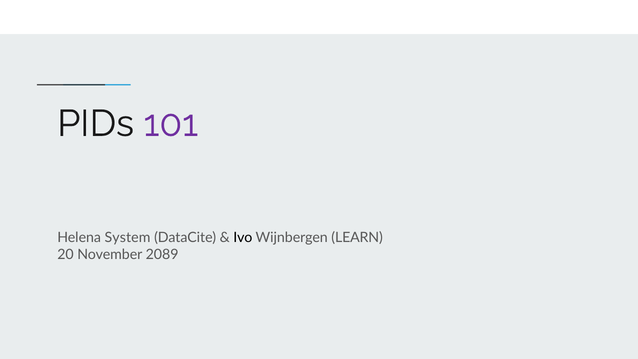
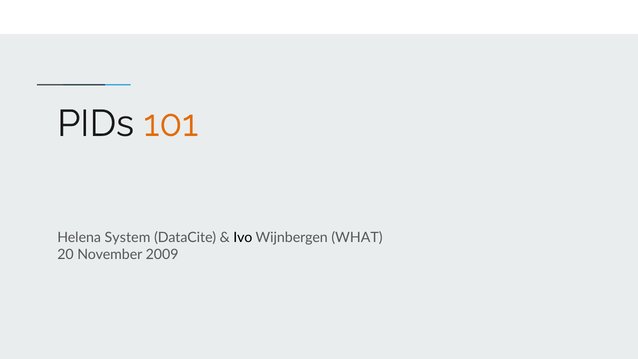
101 colour: purple -> orange
LEARN: LEARN -> WHAT
2089: 2089 -> 2009
